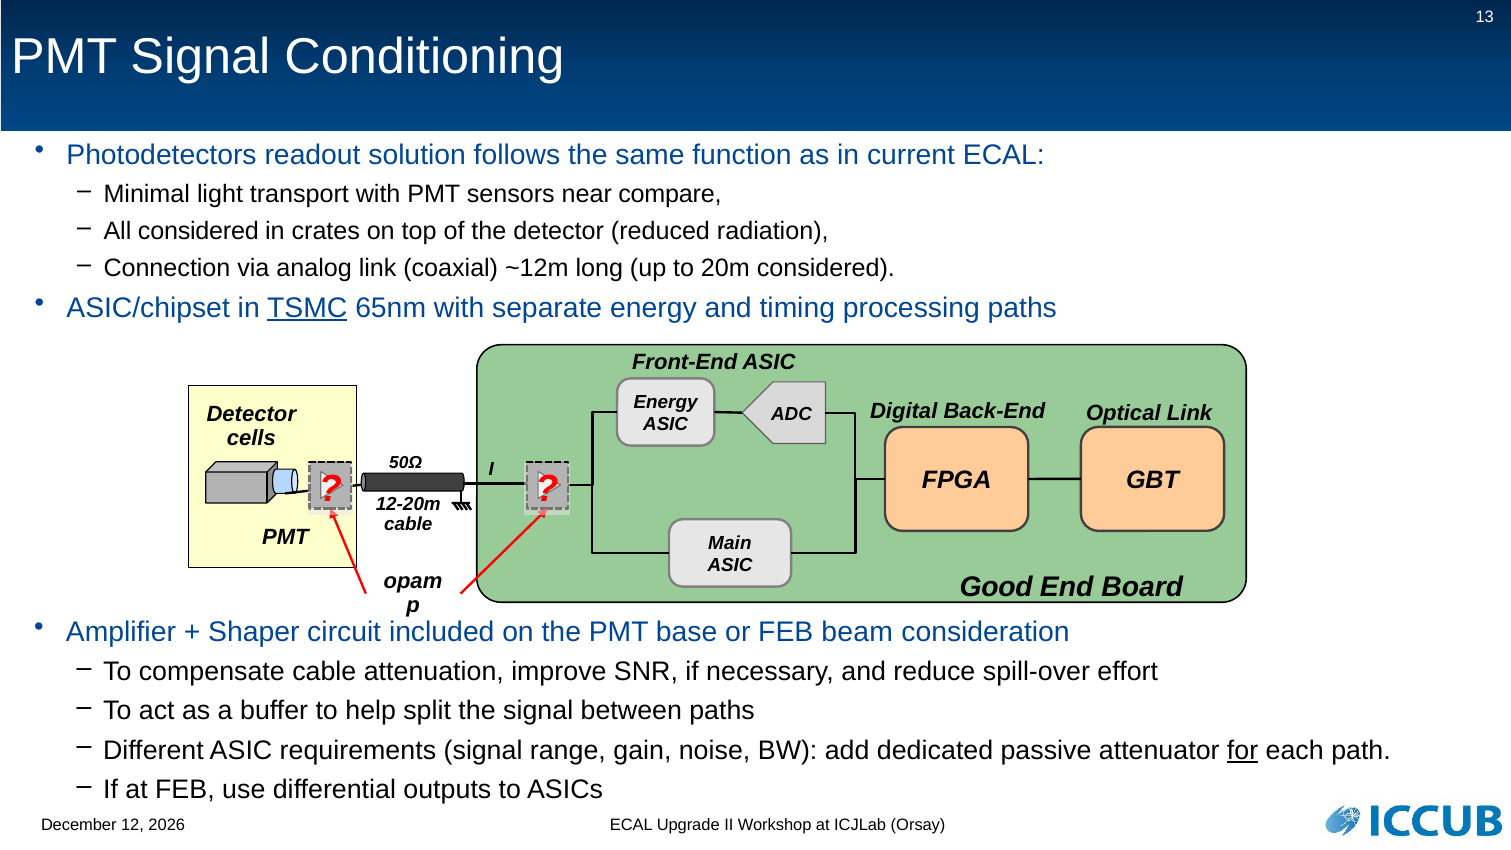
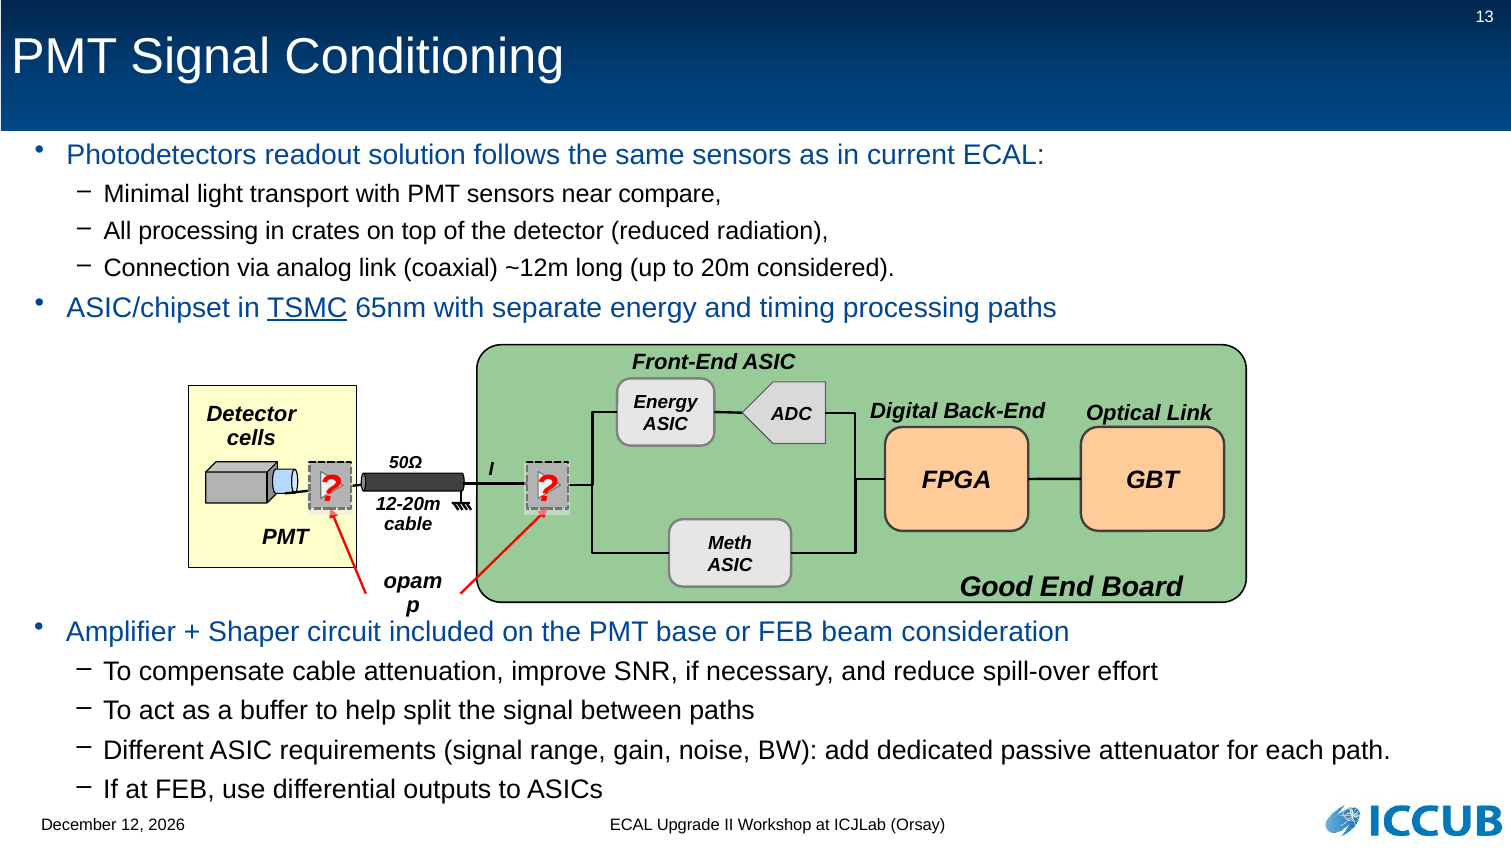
same function: function -> sensors
All considered: considered -> processing
Main: Main -> Meth
for underline: present -> none
